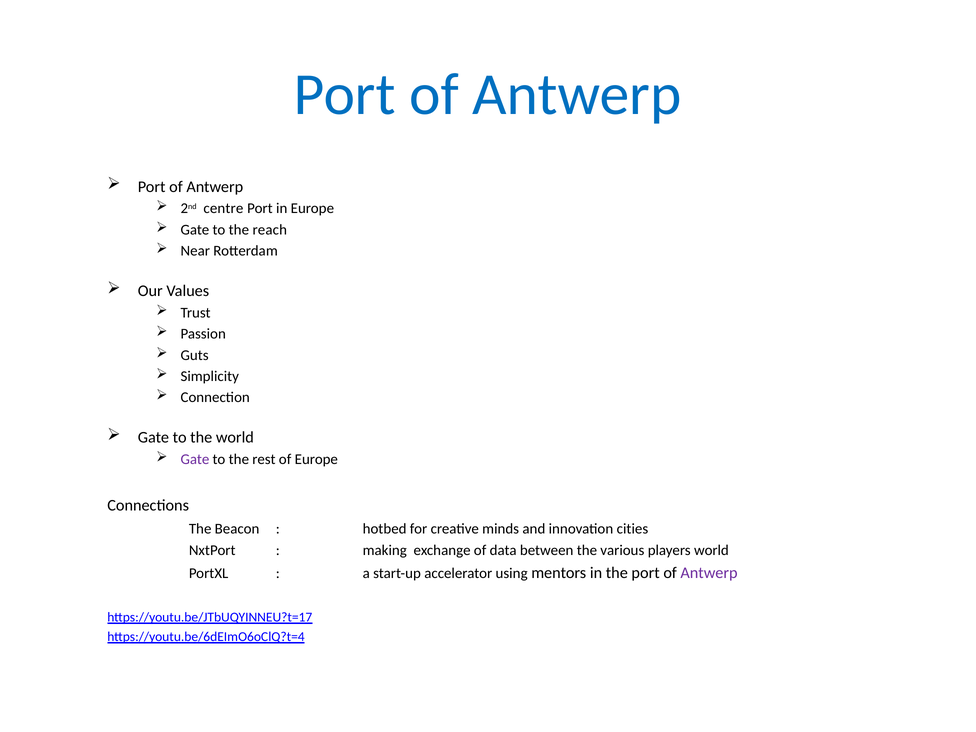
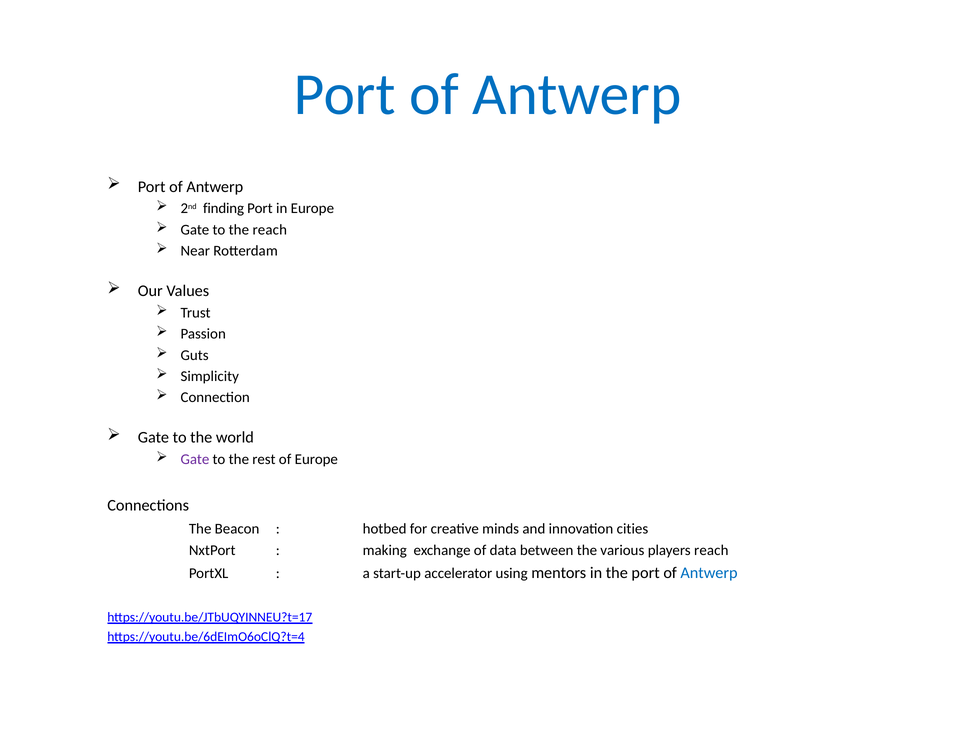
centre: centre -> finding
players world: world -> reach
Antwerp at (709, 573) colour: purple -> blue
